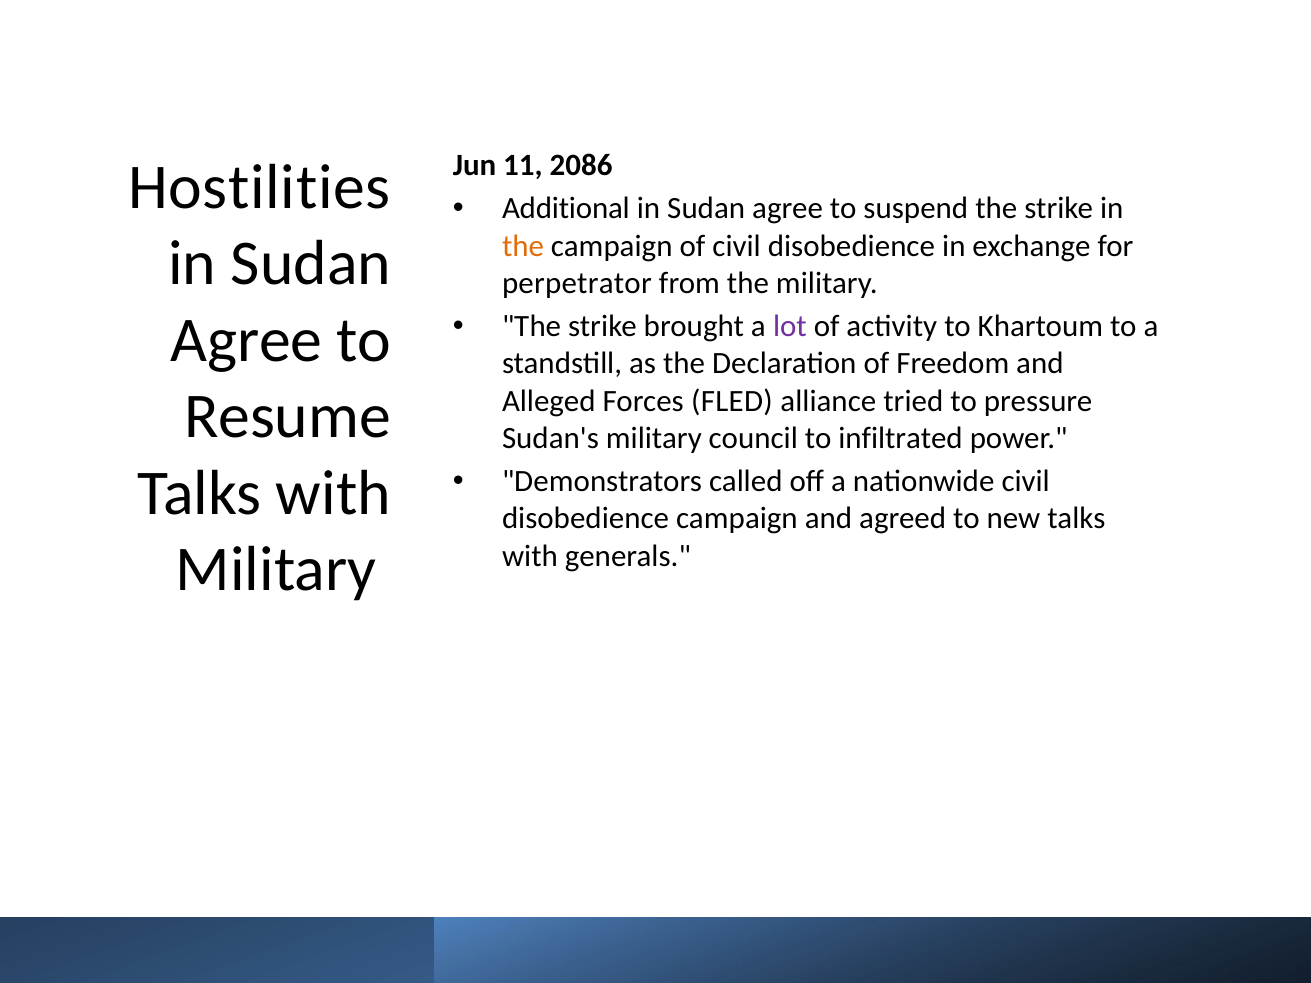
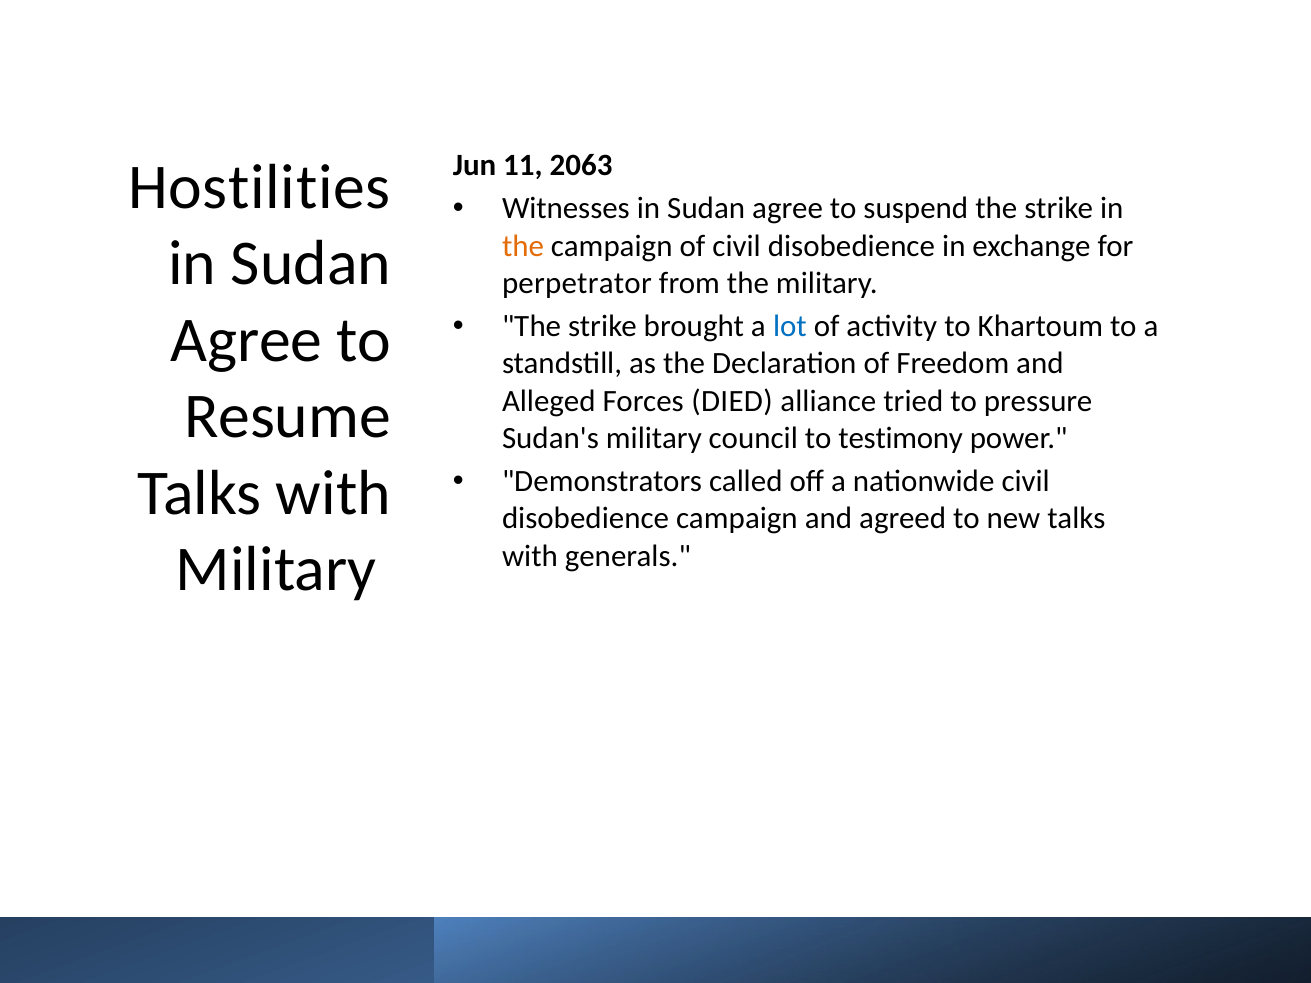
2086: 2086 -> 2063
Additional: Additional -> Witnesses
lot colour: purple -> blue
FLED: FLED -> DIED
infiltrated: infiltrated -> testimony
